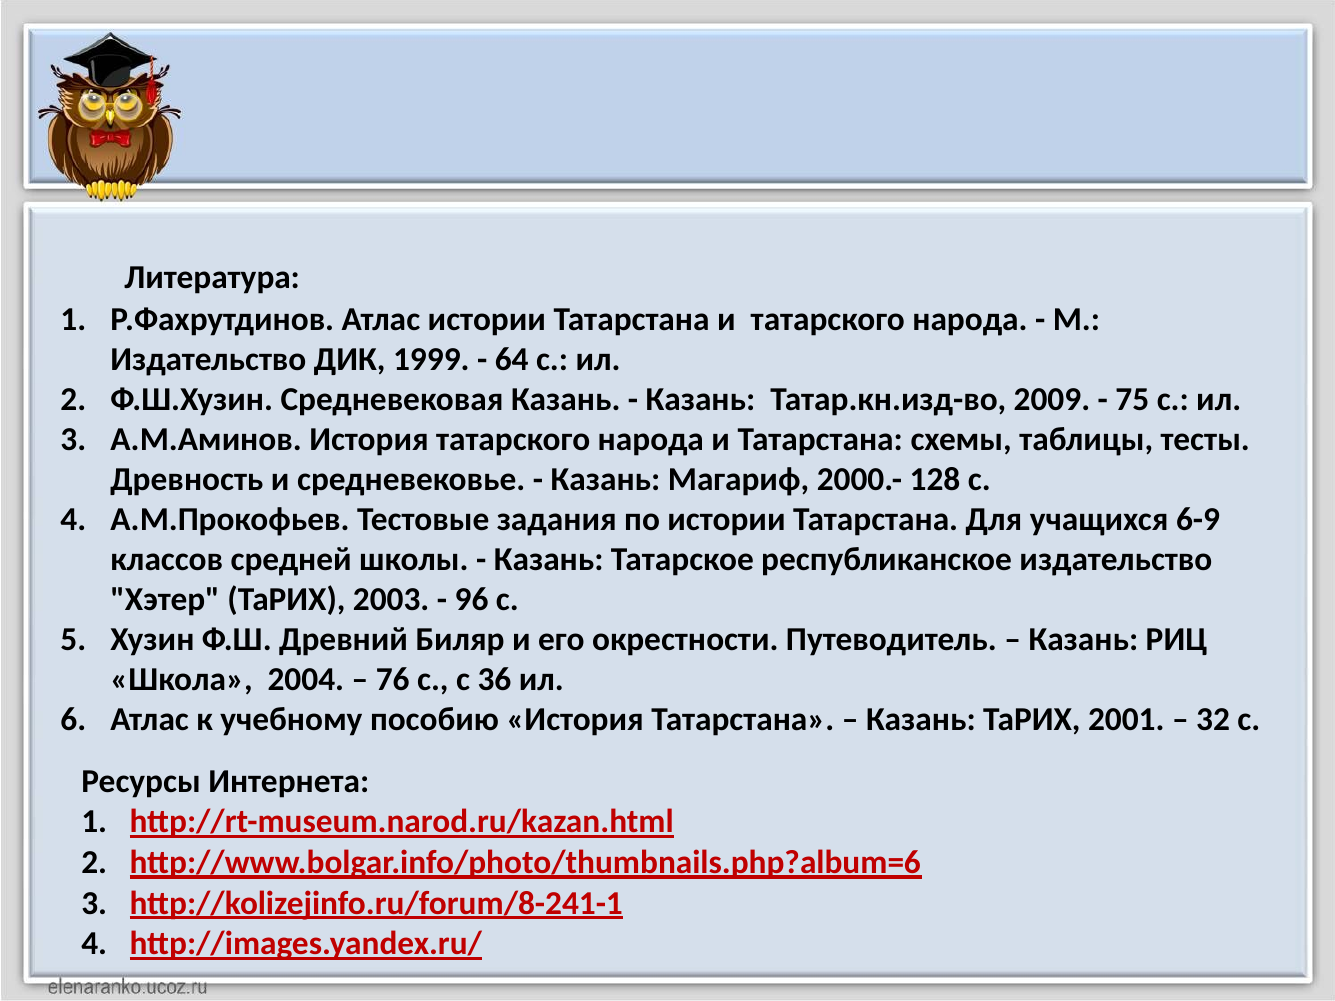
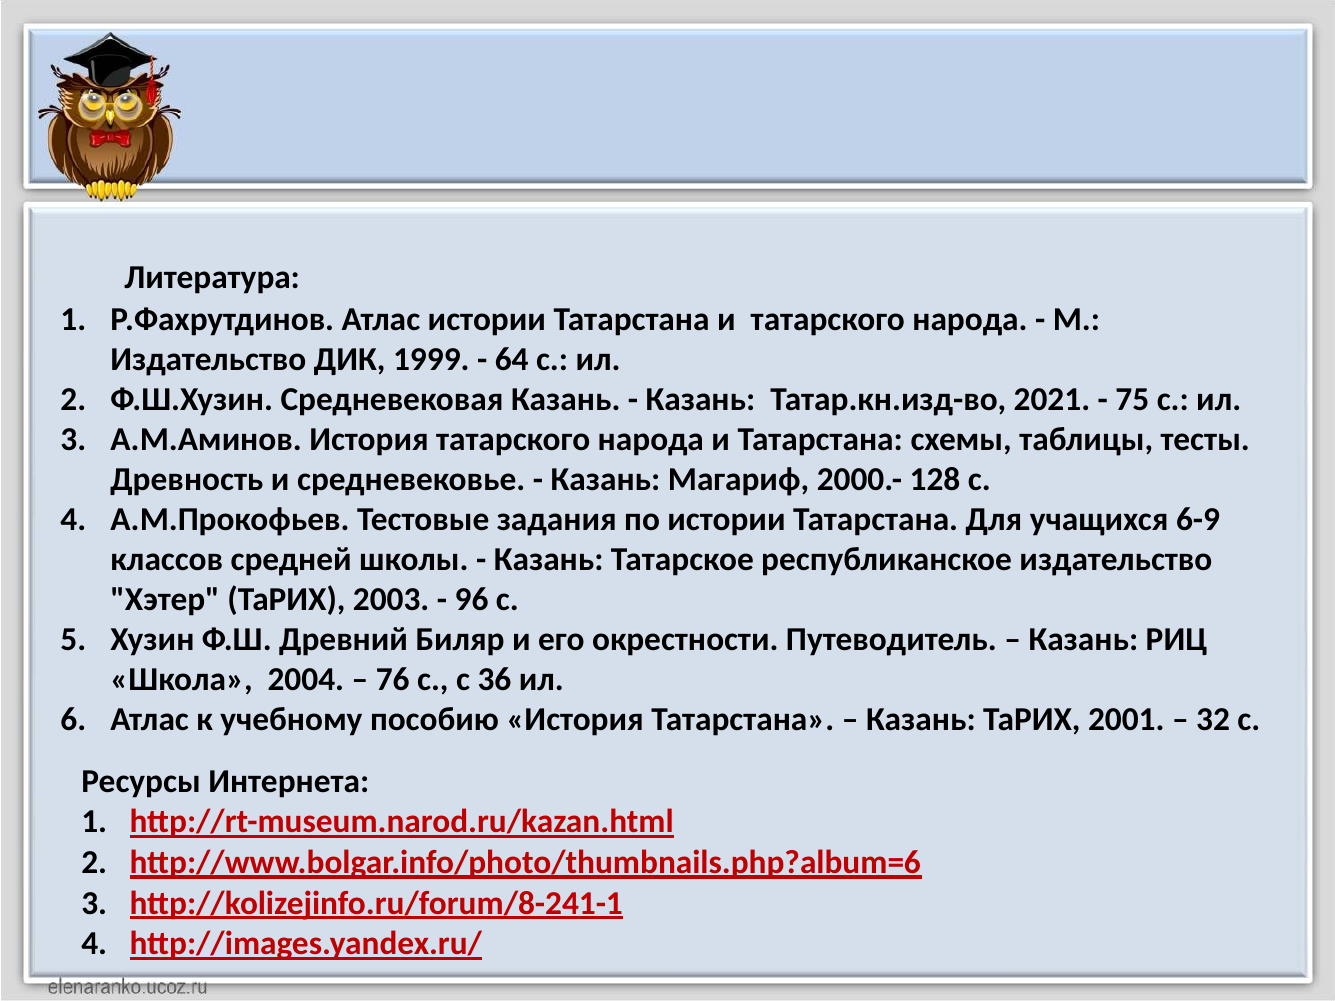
2009: 2009 -> 2021
